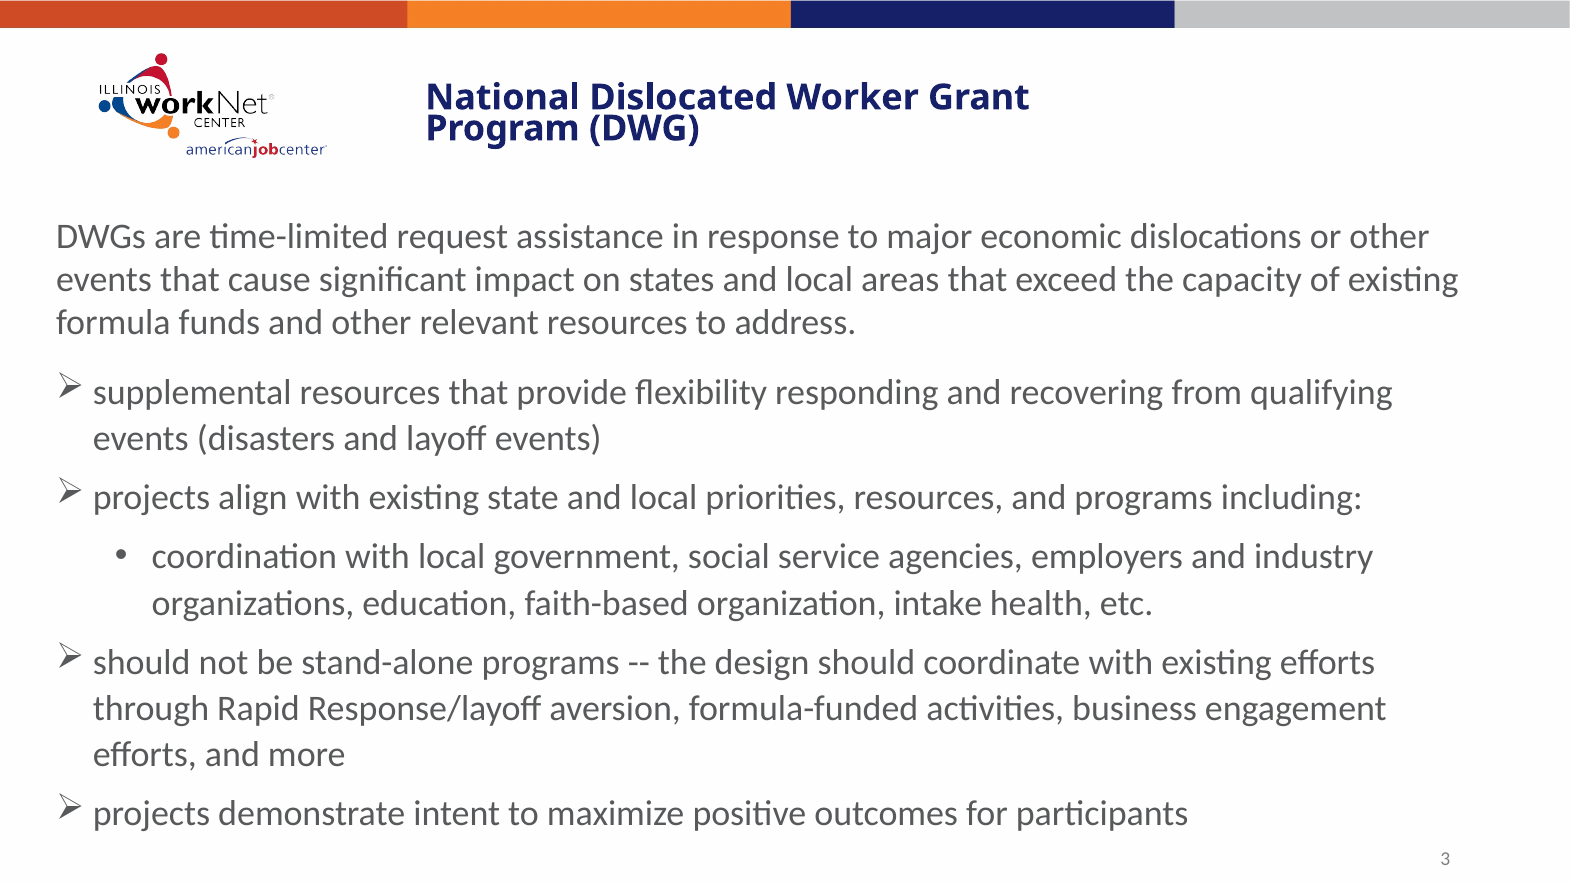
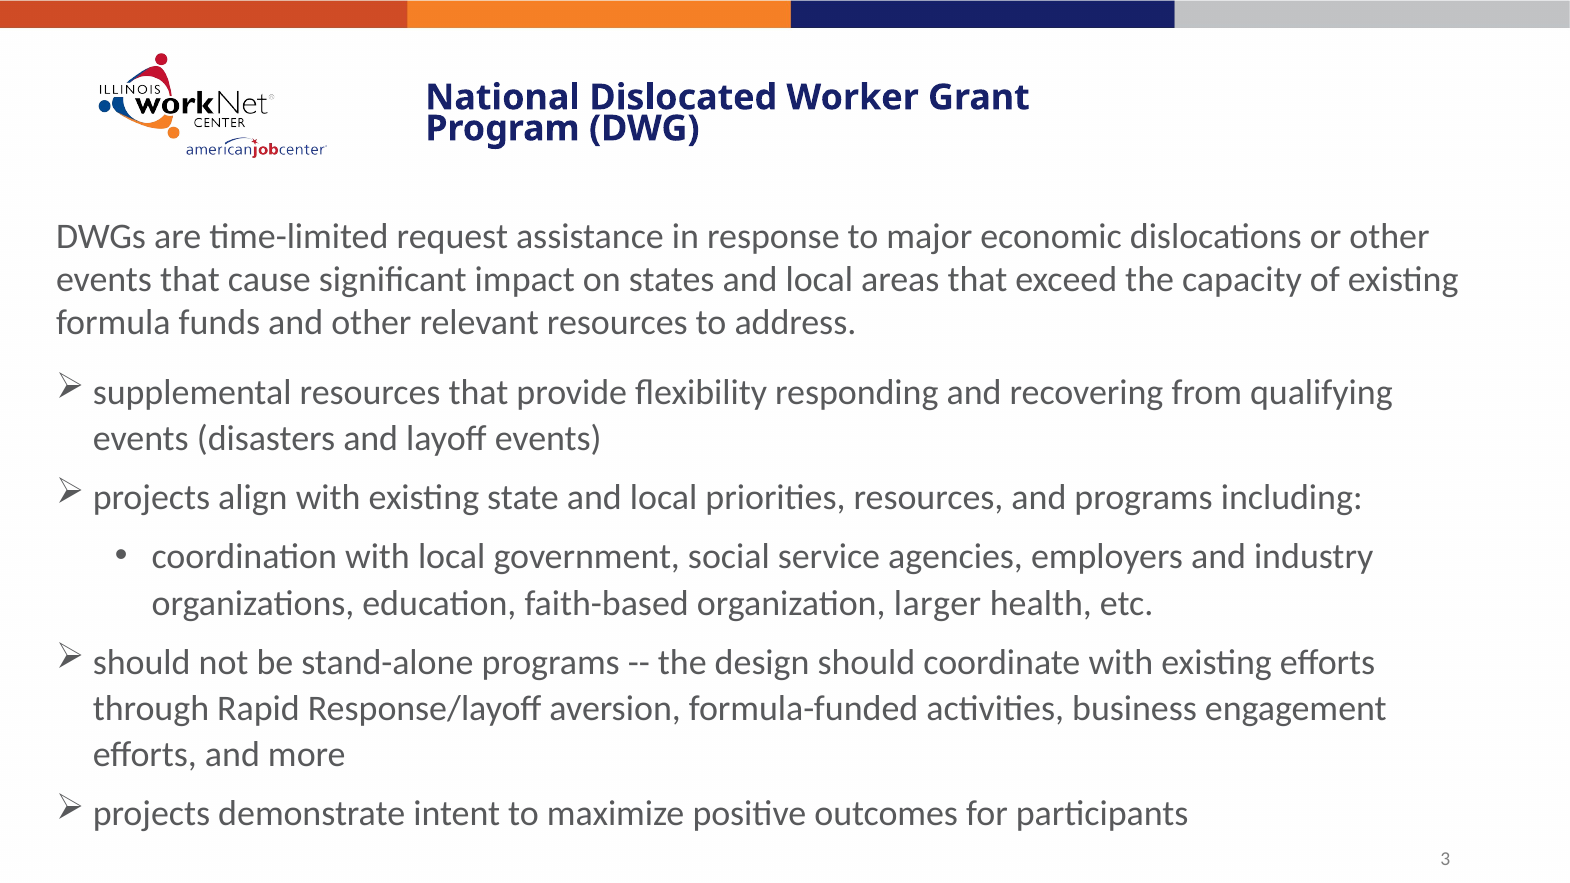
intake: intake -> larger
